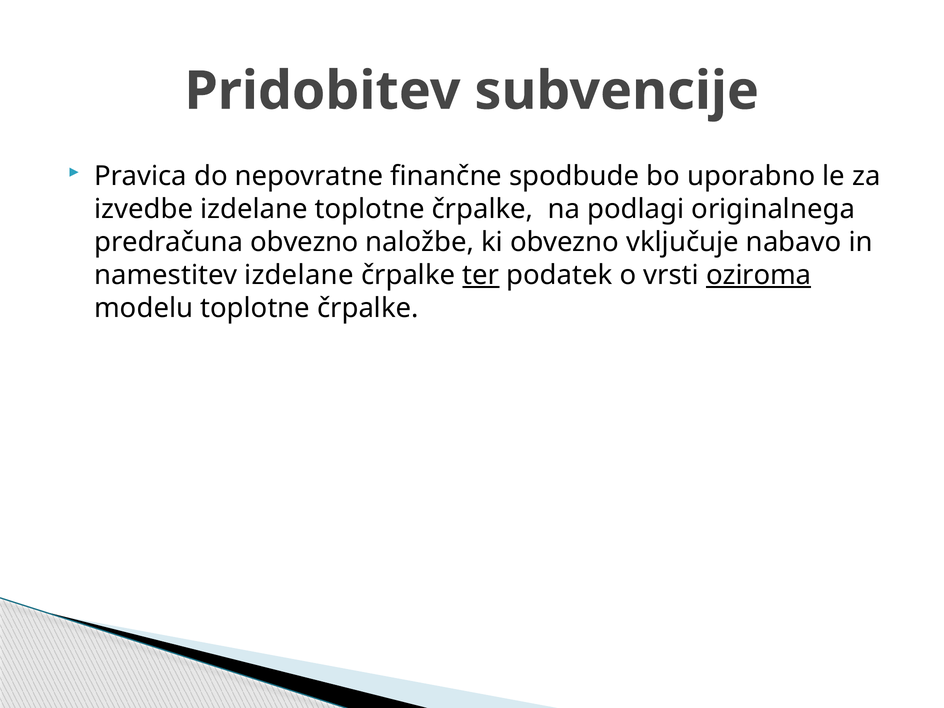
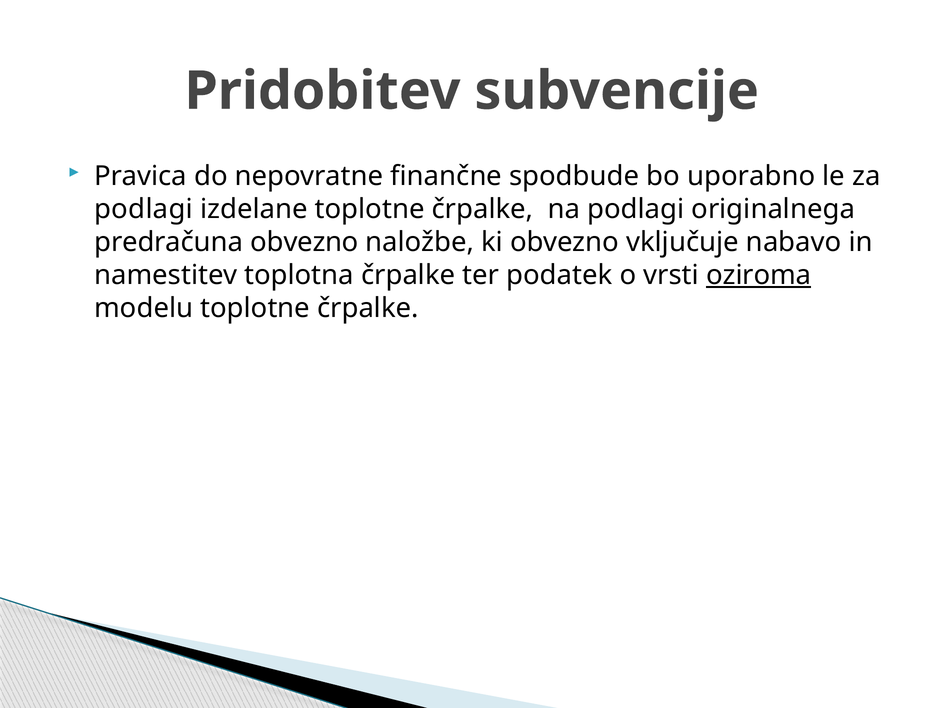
izvedbe at (144, 209): izvedbe -> podlagi
namestitev izdelane: izdelane -> toplotna
ter underline: present -> none
